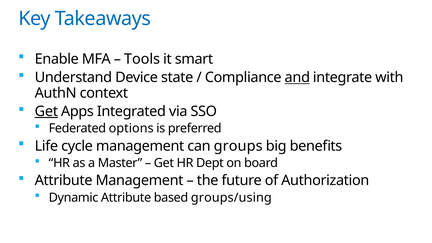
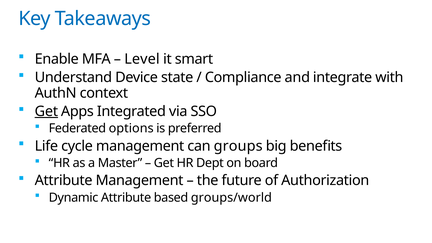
Tools: Tools -> Level
and underline: present -> none
groups/using: groups/using -> groups/world
